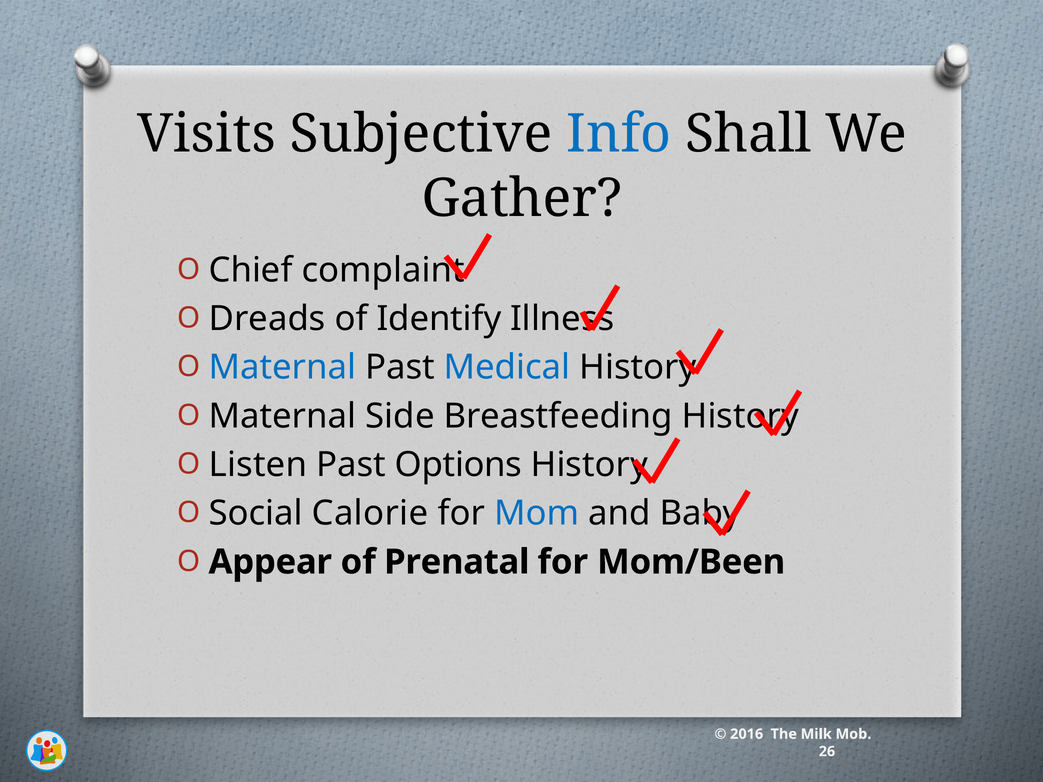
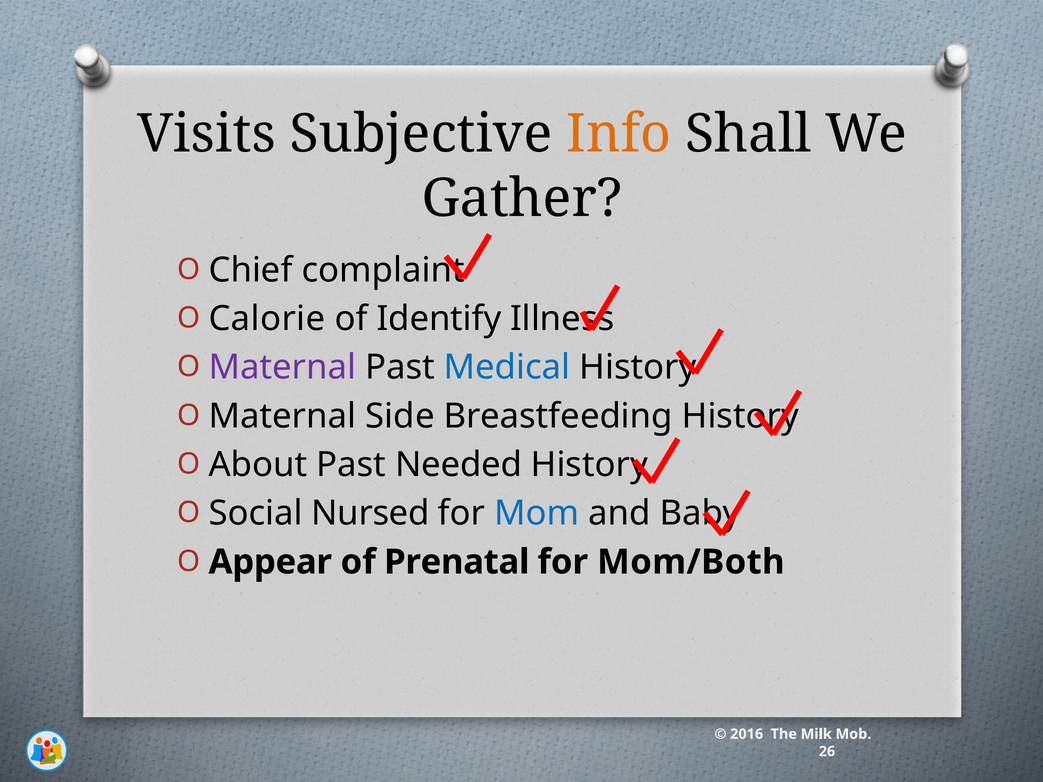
Info colour: blue -> orange
Dreads: Dreads -> Calorie
Maternal at (282, 368) colour: blue -> purple
Listen: Listen -> About
Options: Options -> Needed
Calorie: Calorie -> Nursed
Mom/Been: Mom/Been -> Mom/Both
